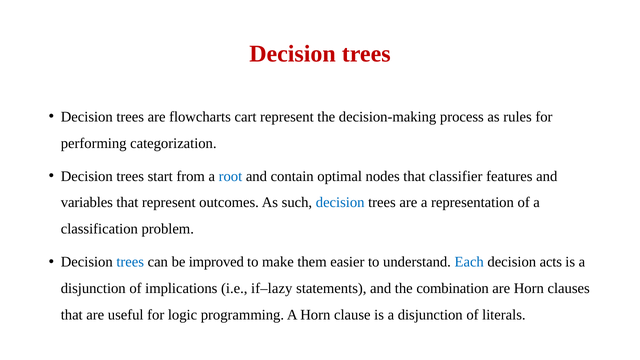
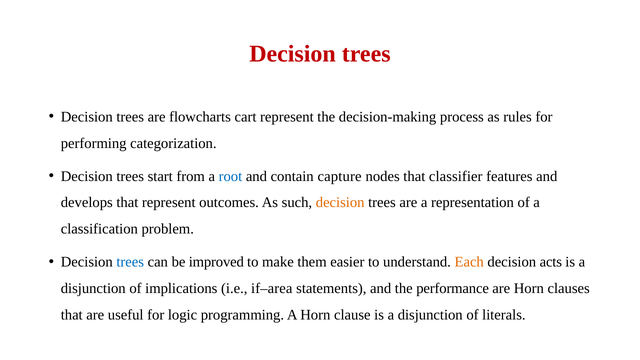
optimal: optimal -> capture
variables: variables -> develops
decision at (340, 203) colour: blue -> orange
Each colour: blue -> orange
if–lazy: if–lazy -> if–area
combination: combination -> performance
